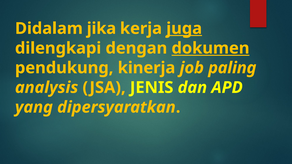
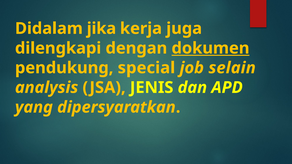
juga underline: present -> none
kinerja: kinerja -> special
paling: paling -> selain
